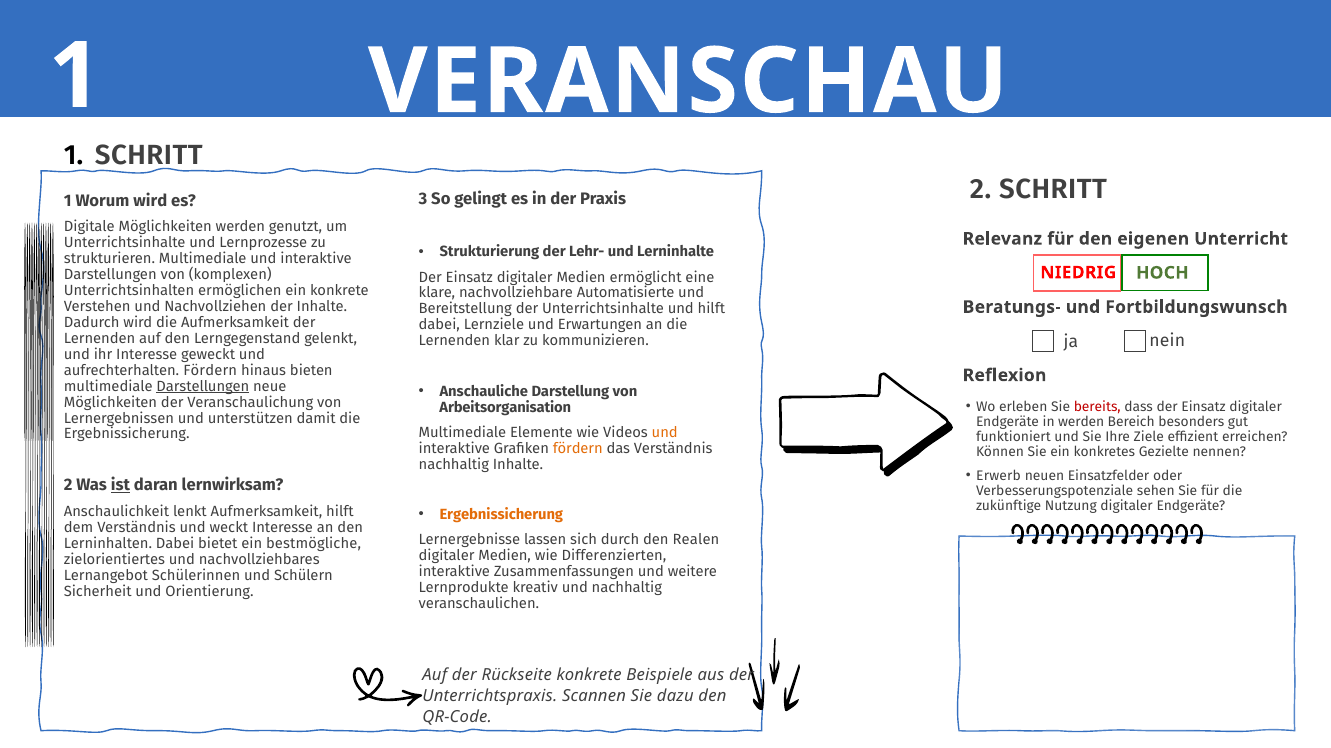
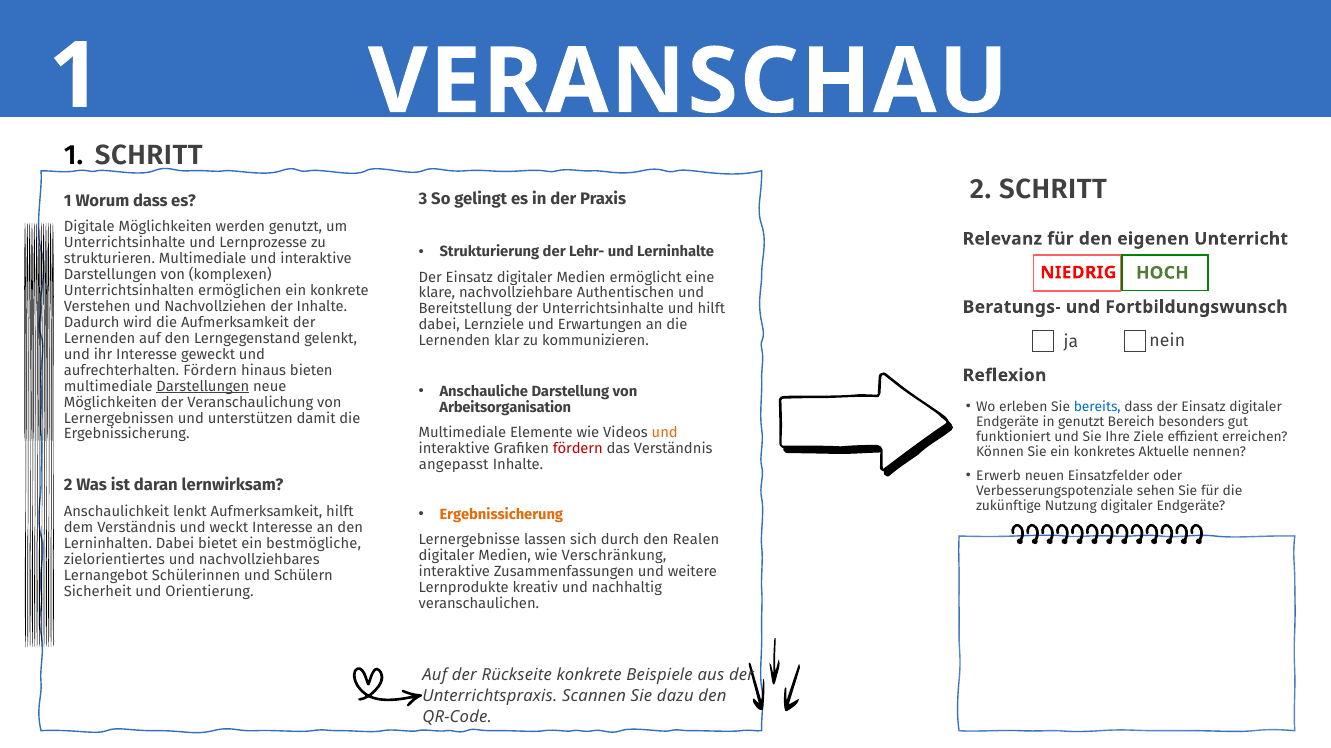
Worum wird: wird -> dass
Automatisierte: Automatisierte -> Authentischen
bereits colour: red -> blue
in werden: werden -> genutzt
fördern at (578, 449) colour: orange -> red
Gezielte: Gezielte -> Aktuelle
nachhaltig at (454, 465): nachhaltig -> angepasst
ist underline: present -> none
Differenzierten: Differenzierten -> Verschränkung
